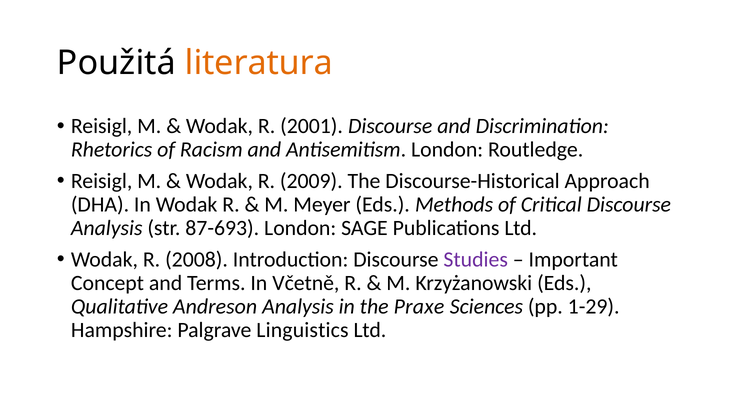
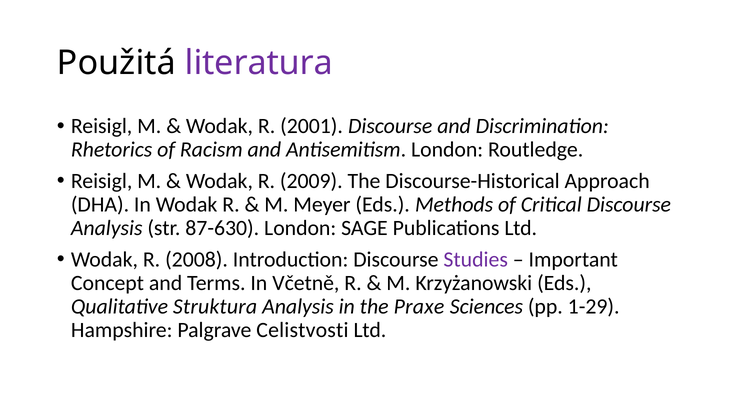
literatura colour: orange -> purple
87-693: 87-693 -> 87-630
Andreson: Andreson -> Struktura
Linguistics: Linguistics -> Celistvosti
